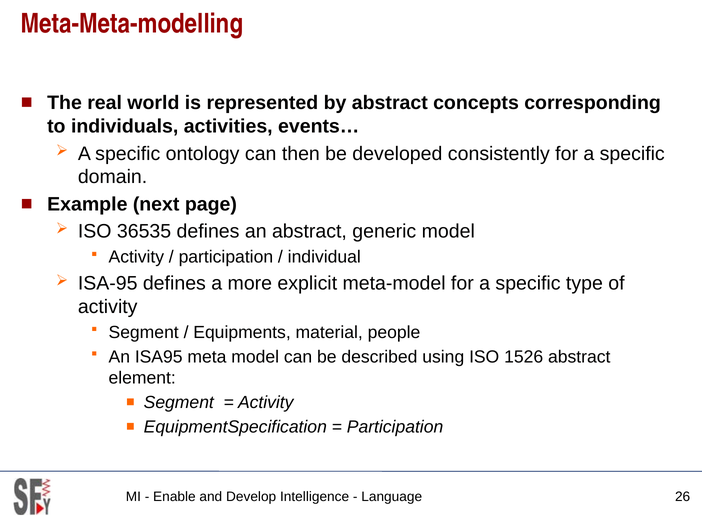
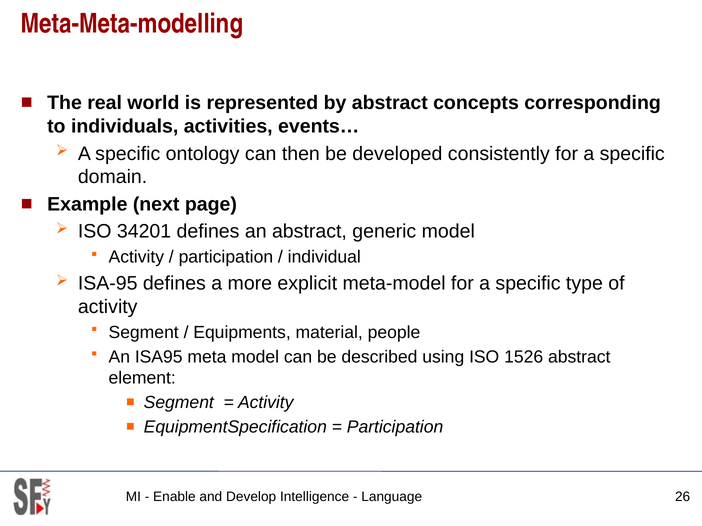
36535: 36535 -> 34201
